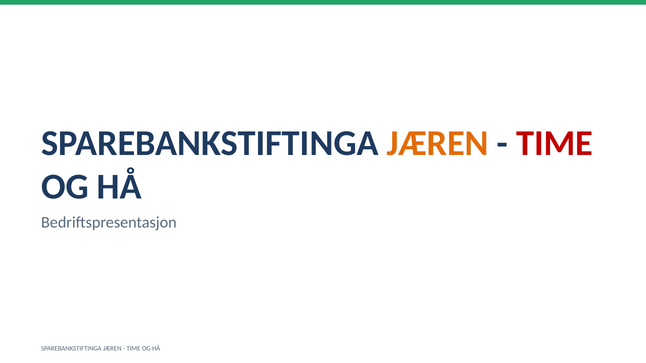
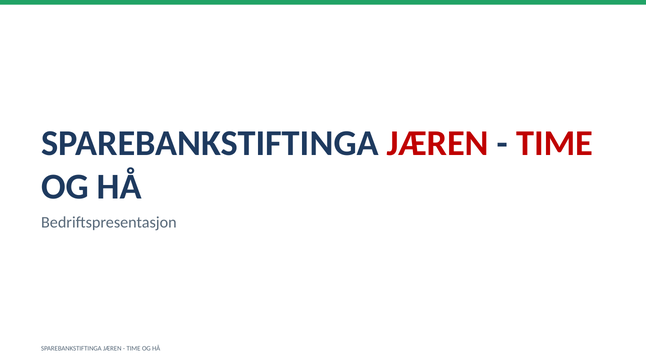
JÆREN at (438, 143) colour: orange -> red
